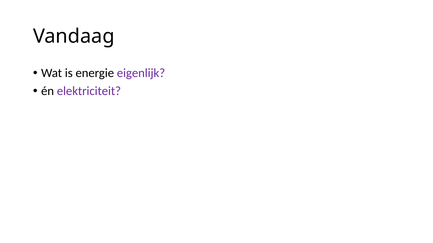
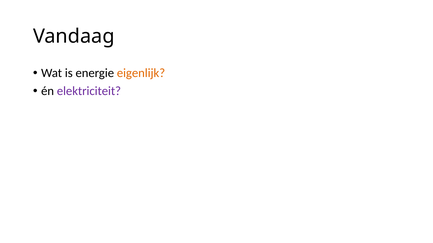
eigenlijk colour: purple -> orange
